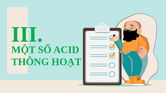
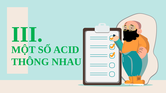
HOẠT: HOẠT -> NHAU
